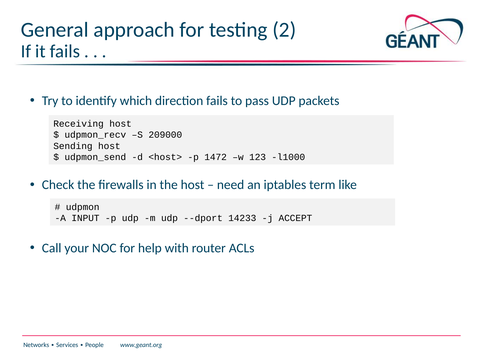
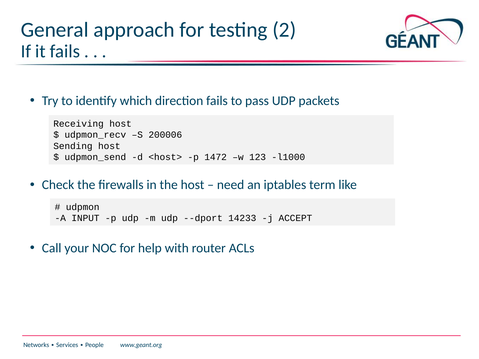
209000: 209000 -> 200006
